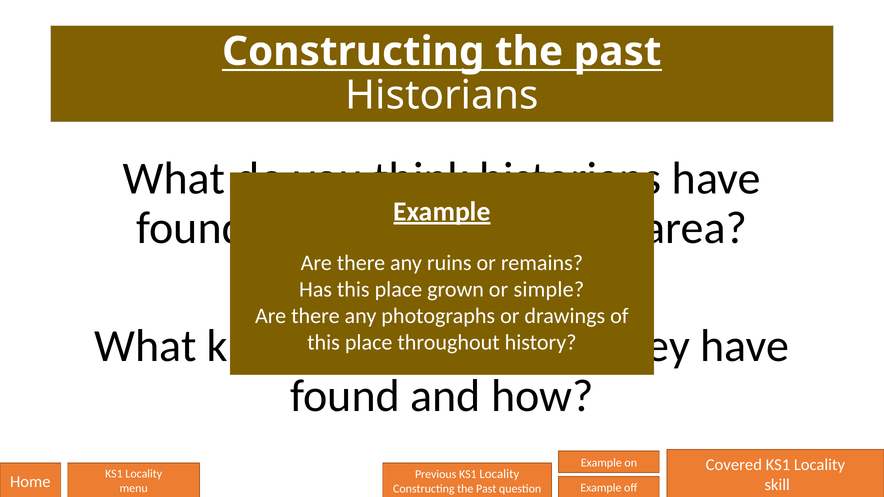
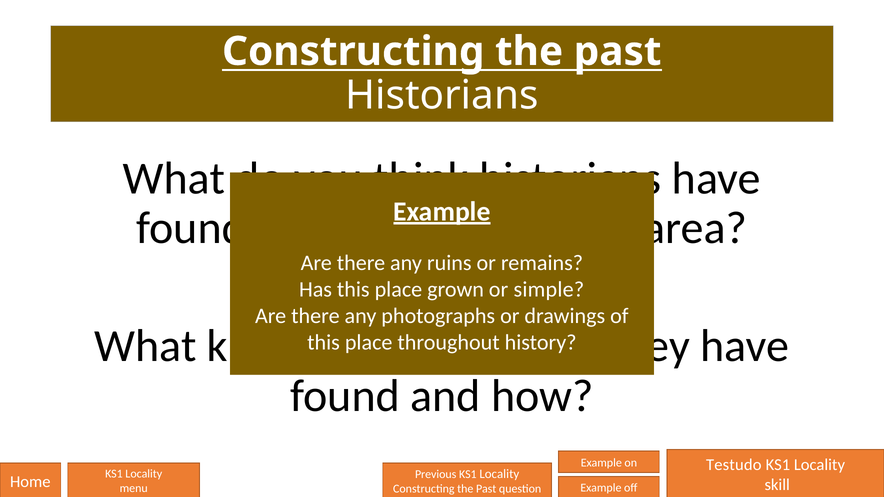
Covered: Covered -> Testudo
